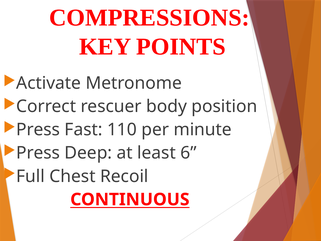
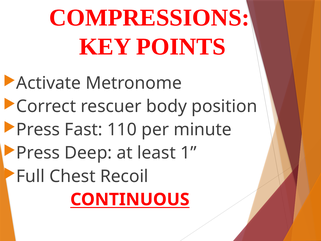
6: 6 -> 1
